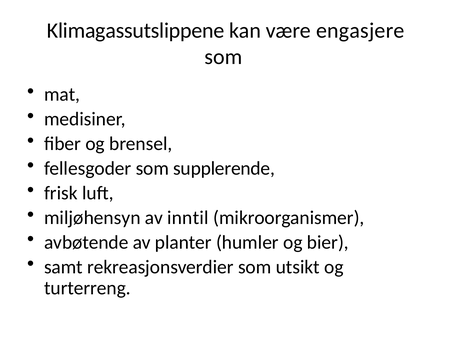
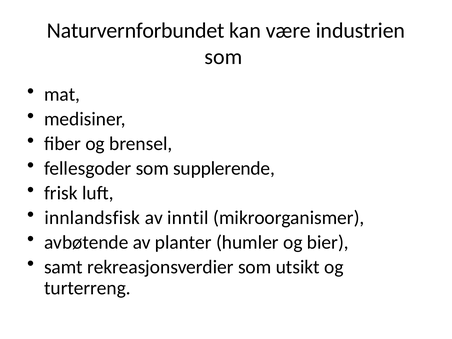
Klimagassutslippene: Klimagassutslippene -> Naturvernforbundet
engasjere: engasjere -> industrien
miljøhensyn: miljøhensyn -> innlandsfisk
